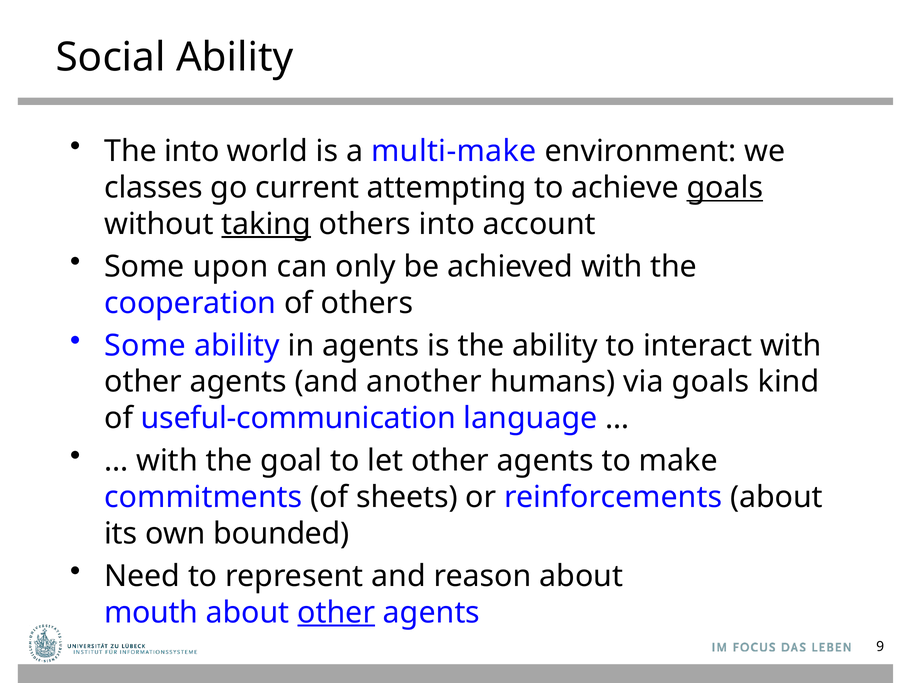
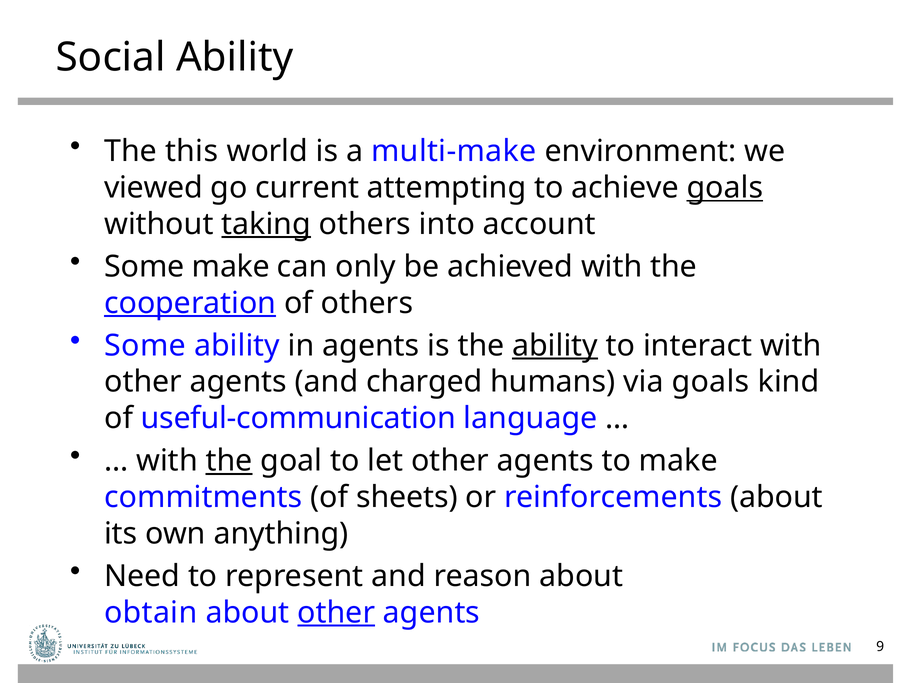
The into: into -> this
classes: classes -> viewed
Some upon: upon -> make
cooperation underline: none -> present
ability at (555, 346) underline: none -> present
another: another -> charged
the at (229, 461) underline: none -> present
bounded: bounded -> anything
mouth: mouth -> obtain
